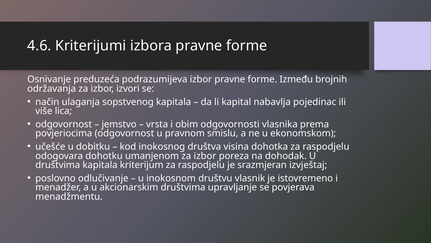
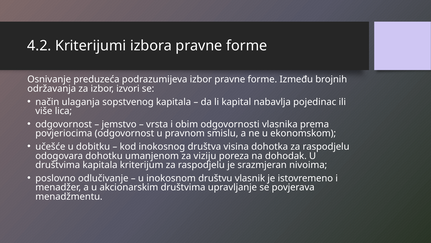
4.6: 4.6 -> 4.2
umanjenom za izbor: izbor -> viziju
izvještaj: izvještaj -> nivoima
